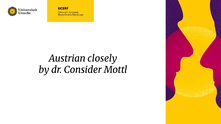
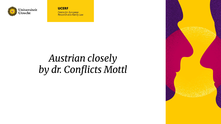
Consider: Consider -> Conflicts
